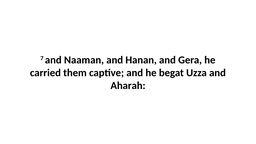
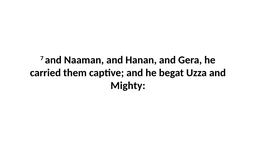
Aharah: Aharah -> Mighty
